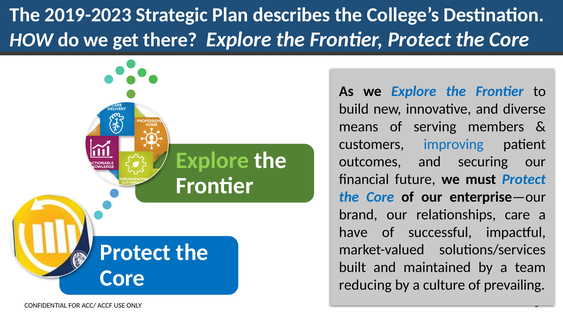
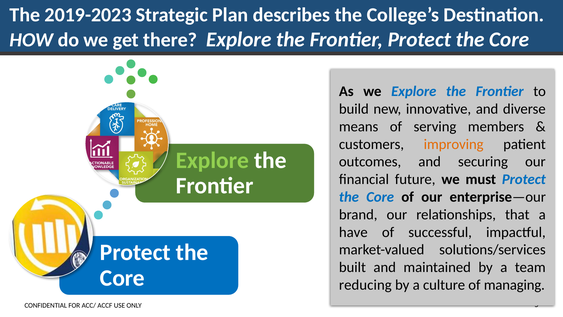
improving colour: blue -> orange
care: care -> that
prevailing: prevailing -> managing
